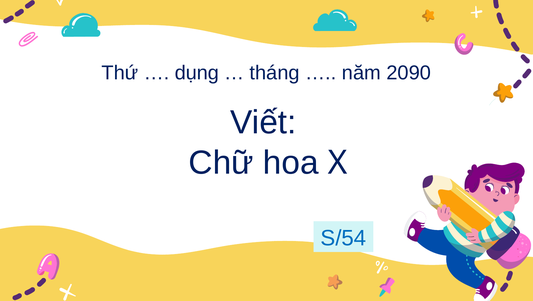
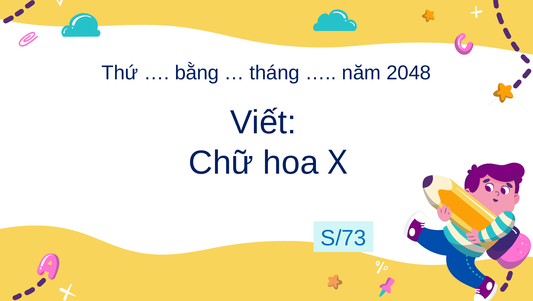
dụng: dụng -> bằng
2090: 2090 -> 2048
S/54: S/54 -> S/73
